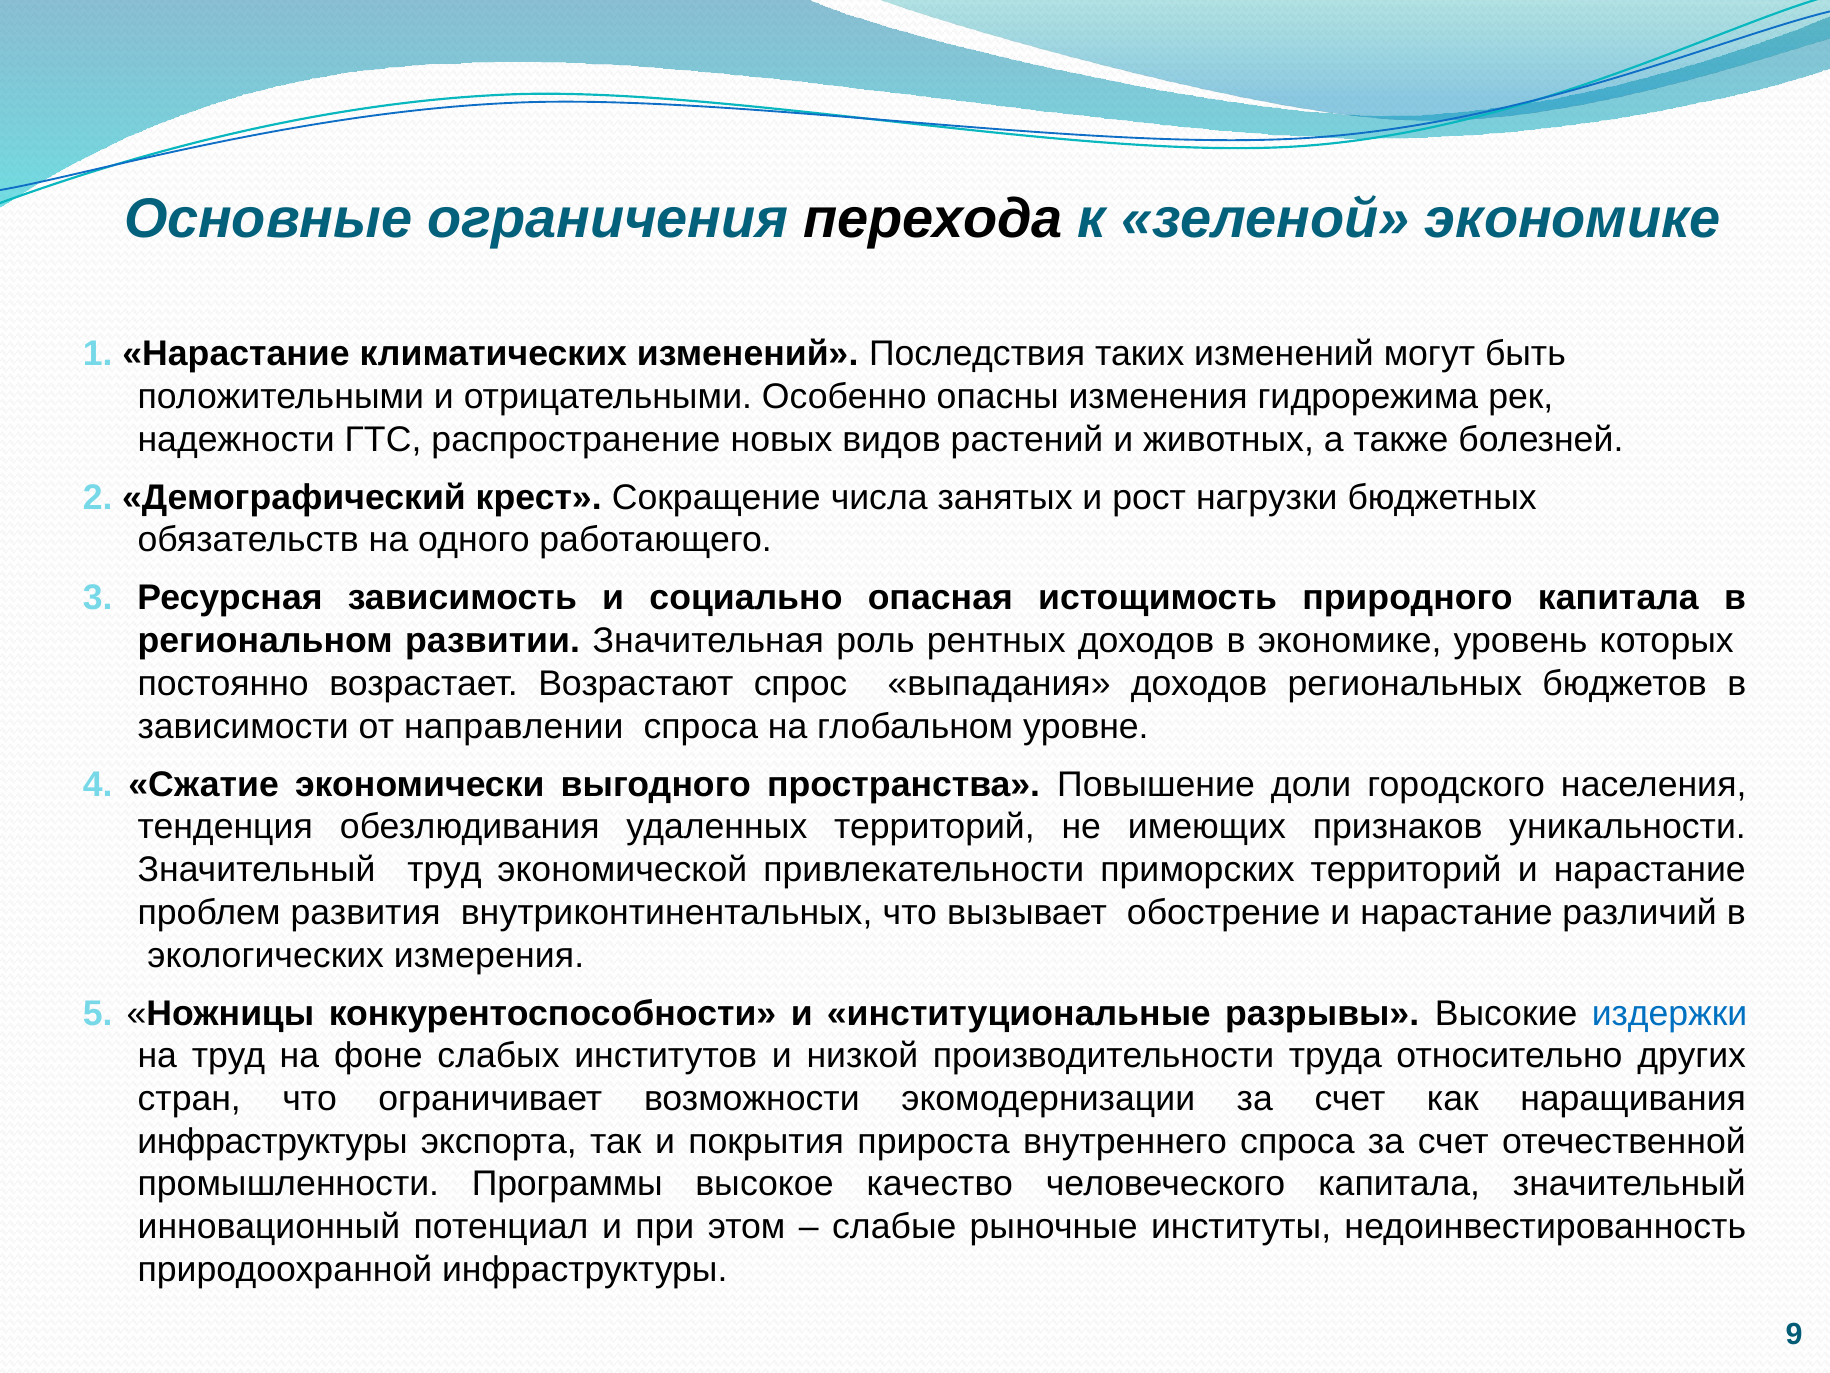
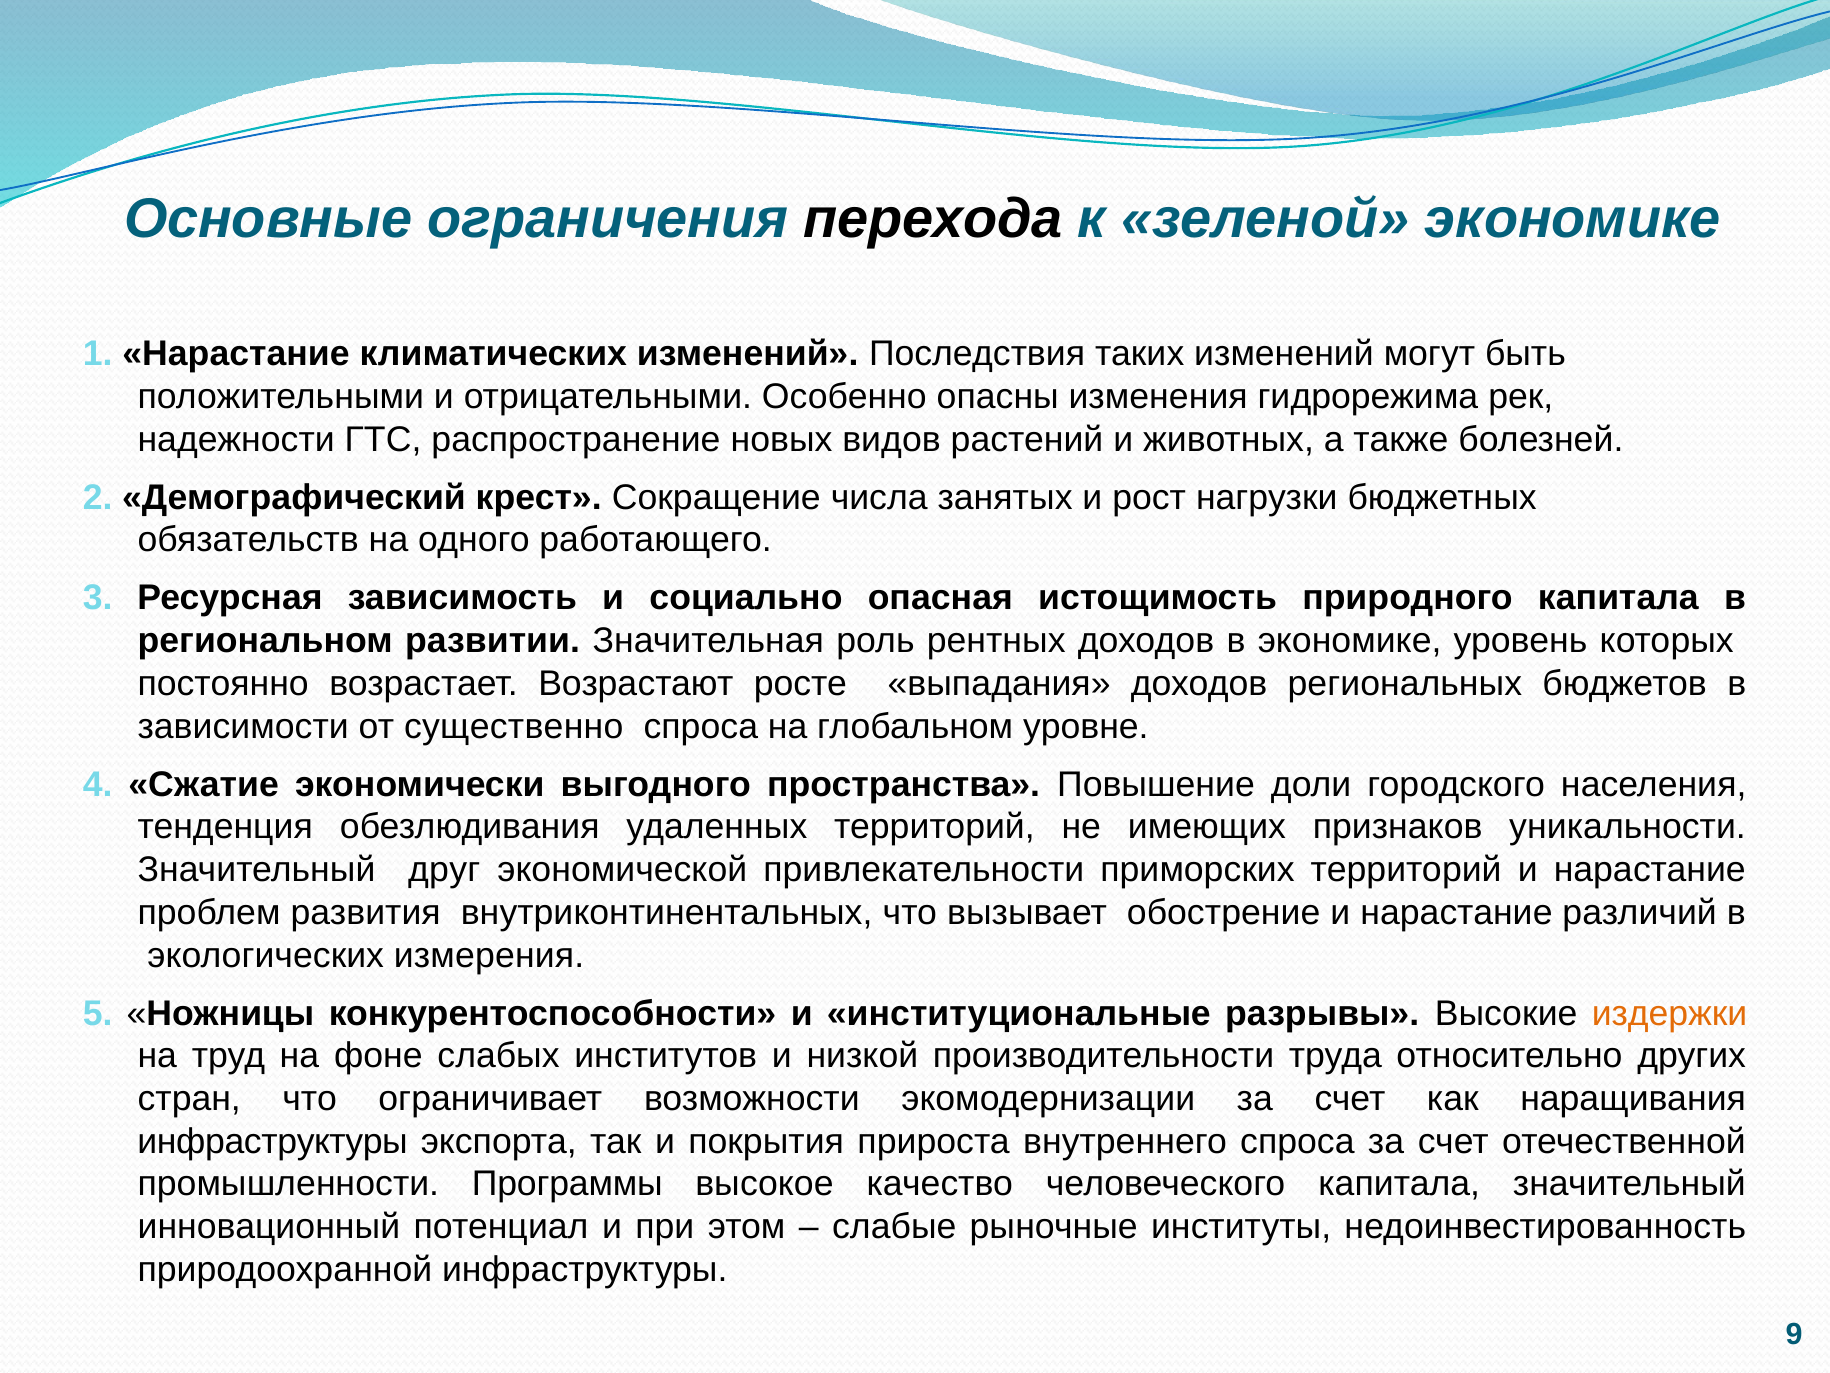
спрос: спрос -> росте
направлении: направлении -> существенно
Значительный труд: труд -> друг
издержки colour: blue -> orange
